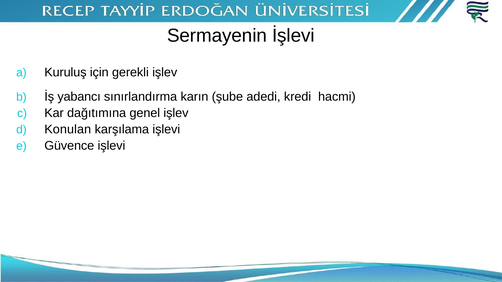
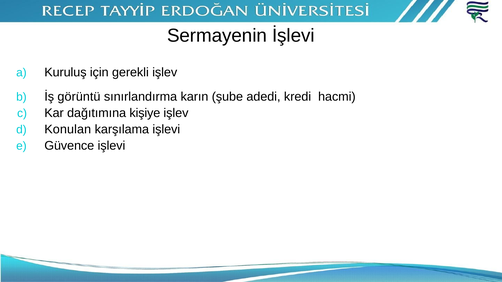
yabancı: yabancı -> görüntü
genel: genel -> kişiye
